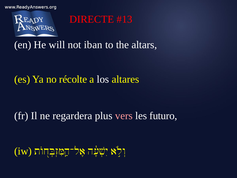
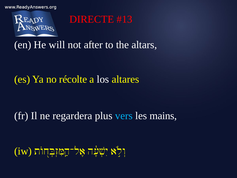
iban: iban -> after
vers colour: pink -> light blue
futuro: futuro -> mains
